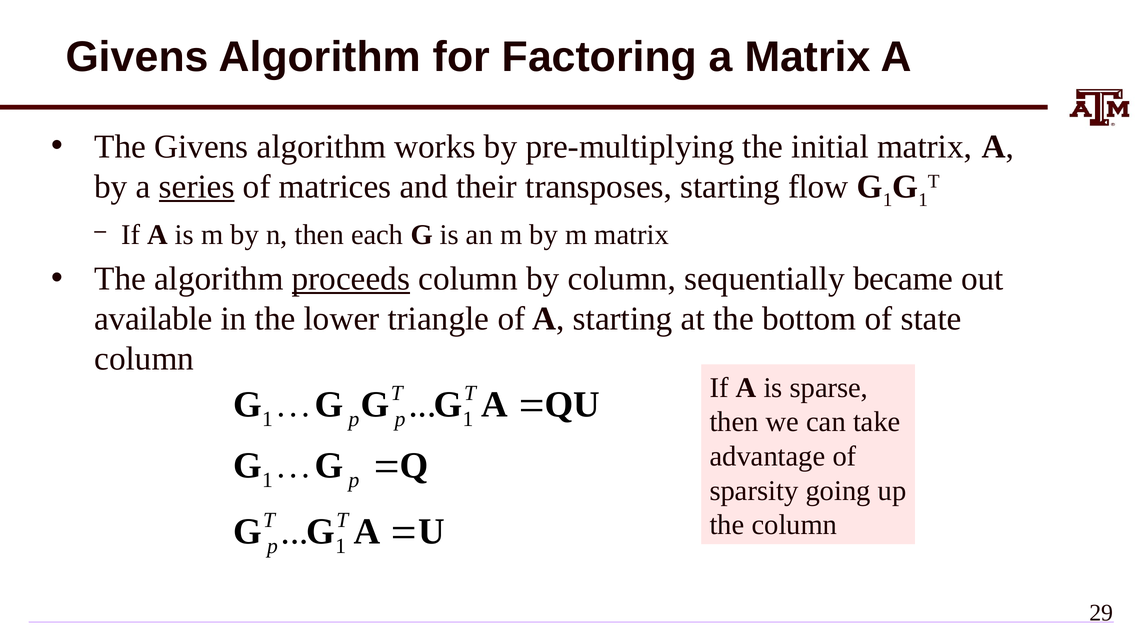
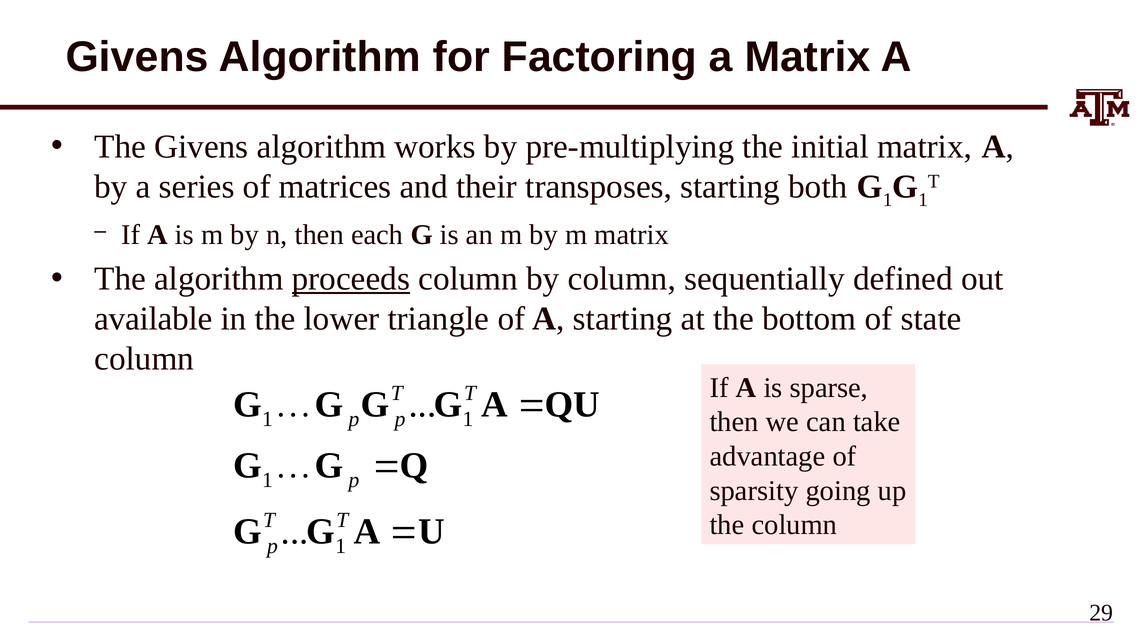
series underline: present -> none
flow: flow -> both
became: became -> defined
